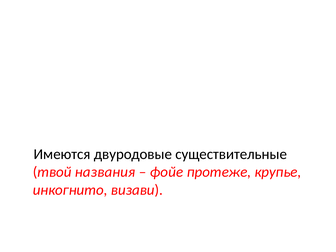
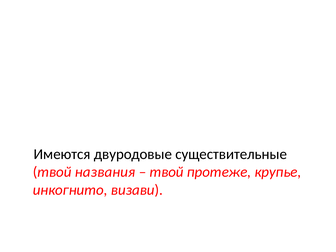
фойе at (167, 172): фойе -> твой
